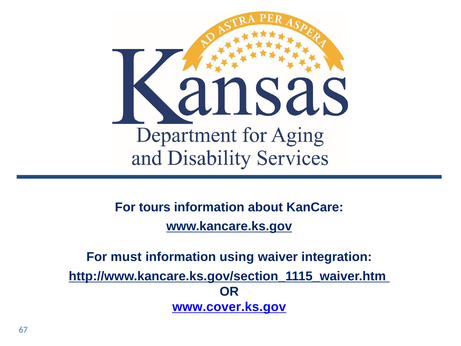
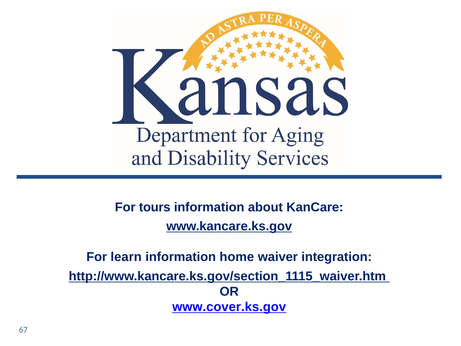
must: must -> learn
using: using -> home
